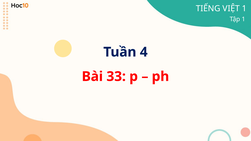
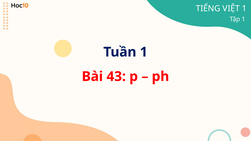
Tuần 4: 4 -> 1
33: 33 -> 43
